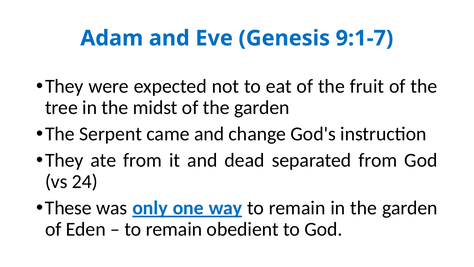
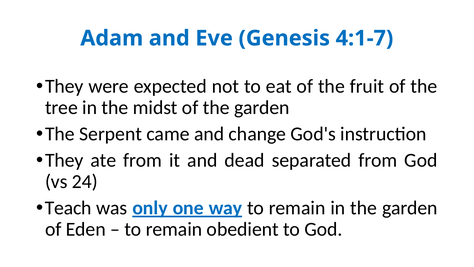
9:1-7: 9:1-7 -> 4:1-7
These: These -> Teach
